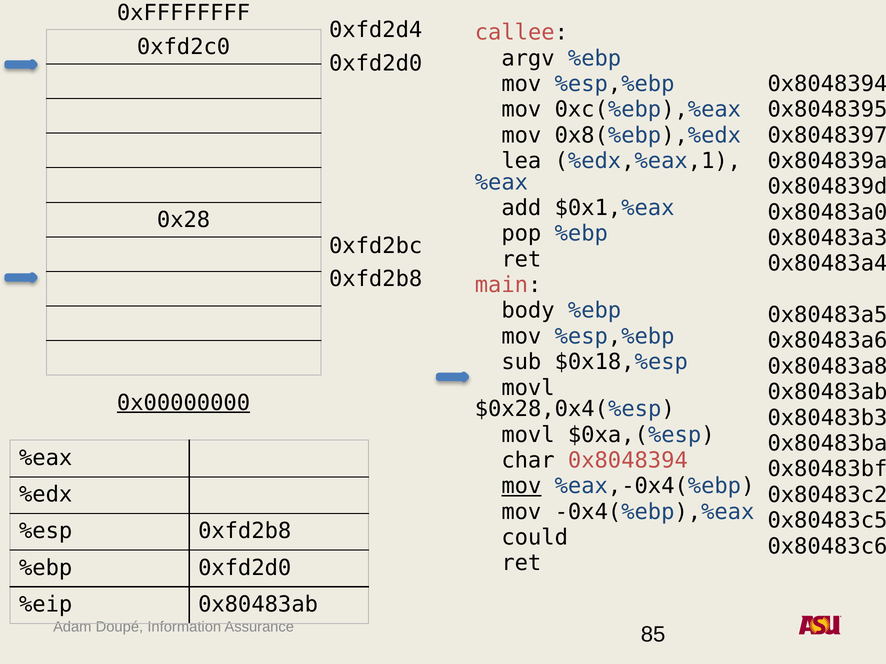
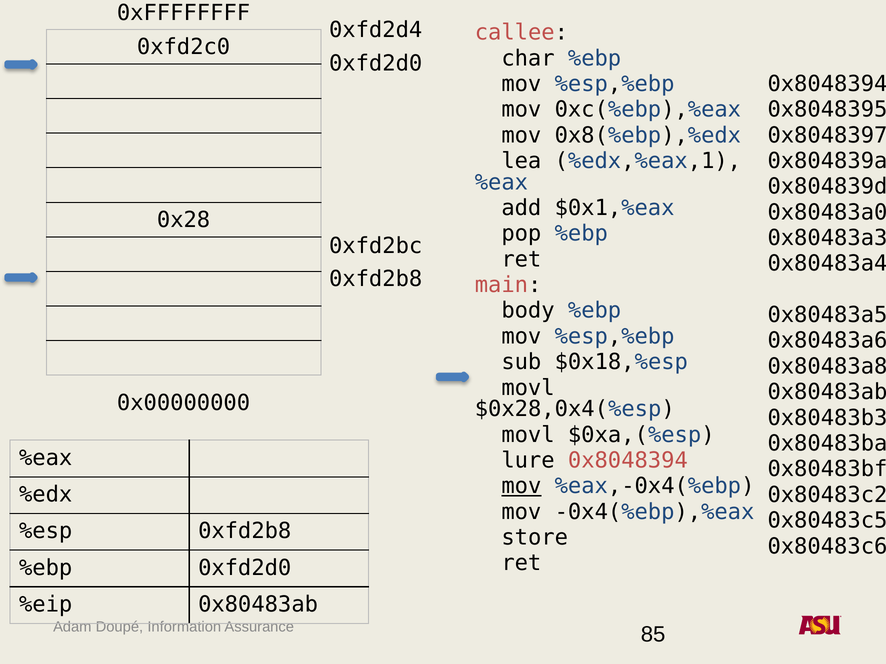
argv: argv -> char
0x00000000 underline: present -> none
char: char -> lure
could: could -> store
